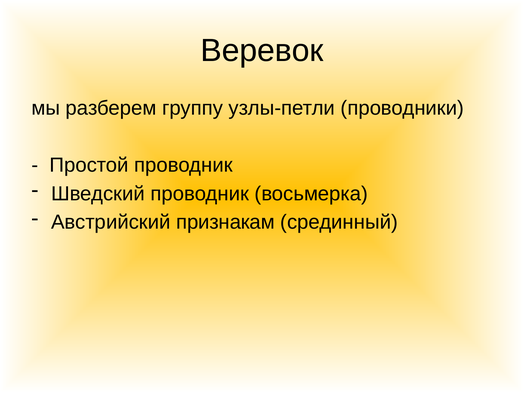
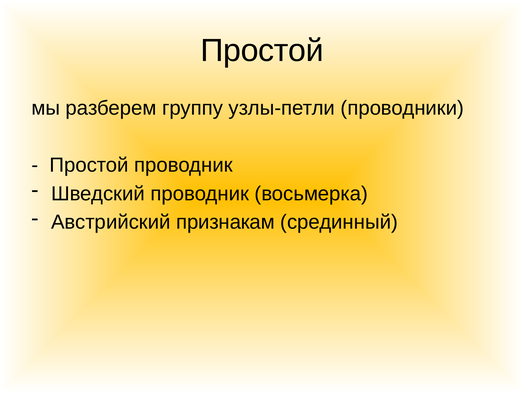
Веревок at (262, 51): Веревок -> Простой
